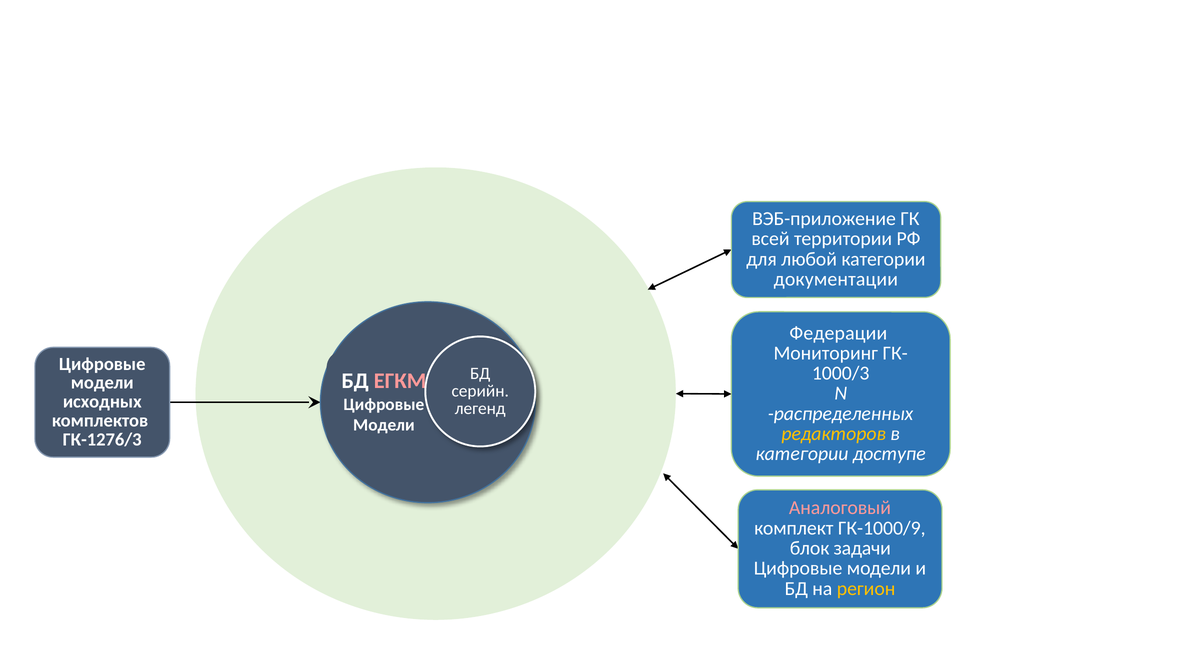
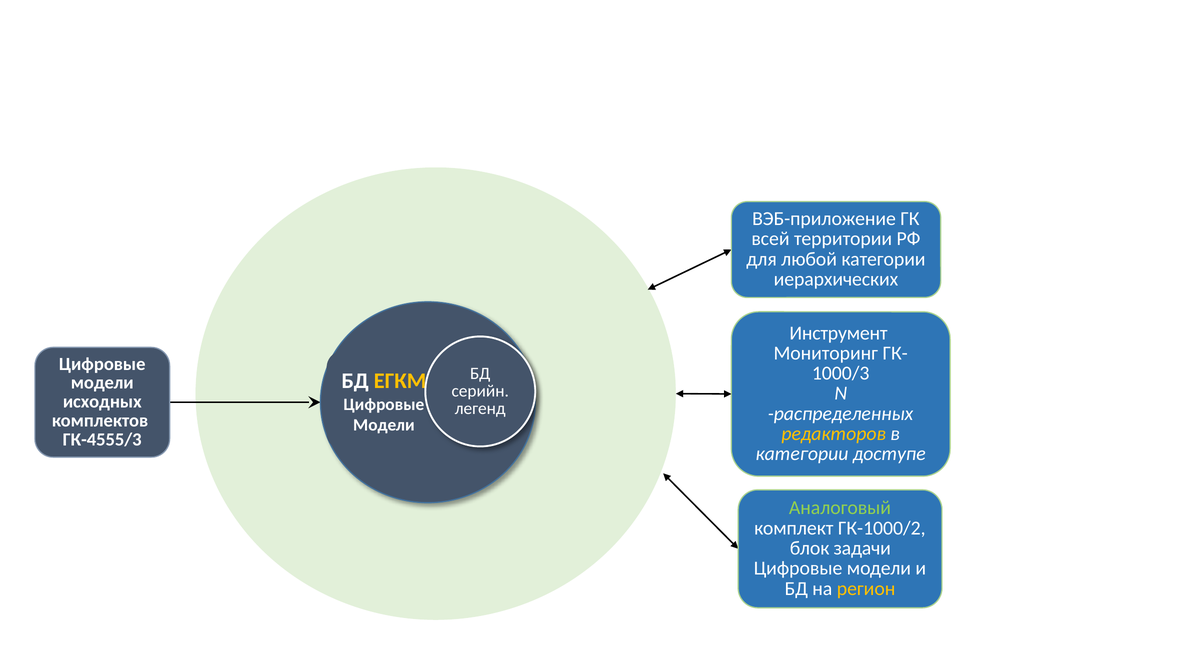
документации: документации -> иерархических
Федерации: Федерации -> Инструмент
ЕГКМ colour: pink -> yellow
ГК-1276/3: ГК-1276/3 -> ГК-4555/3
Аналоговый colour: pink -> light green
ГК-1000/9: ГК-1000/9 -> ГК-1000/2
